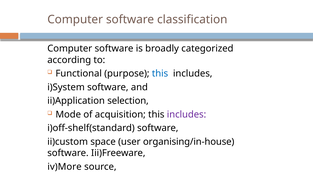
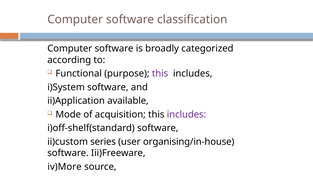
this at (160, 74) colour: blue -> purple
selection: selection -> available
space: space -> series
